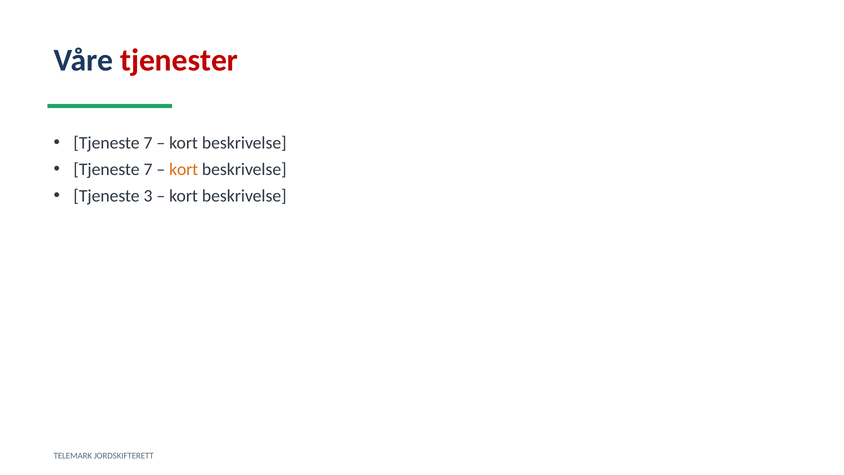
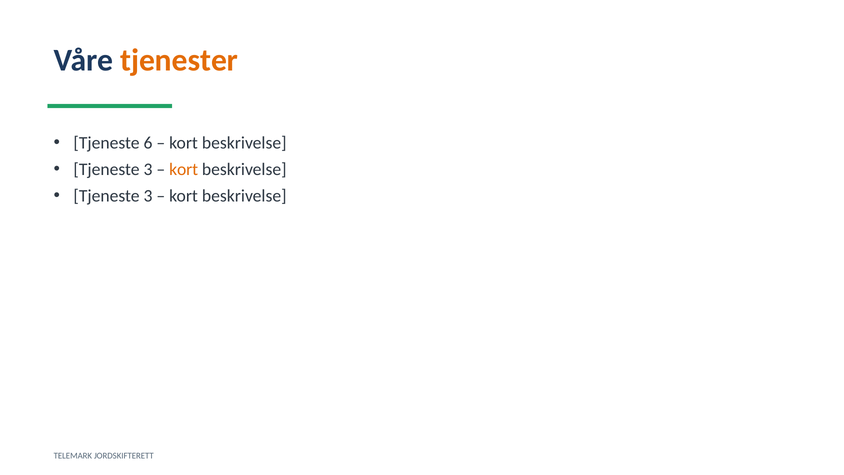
tjenester colour: red -> orange
7 at (148, 143): 7 -> 6
7 at (148, 169): 7 -> 3
